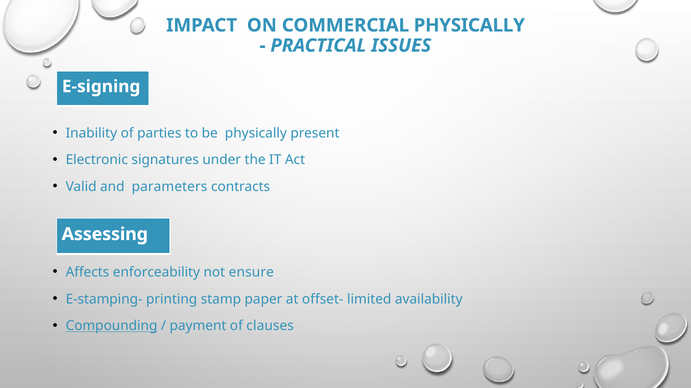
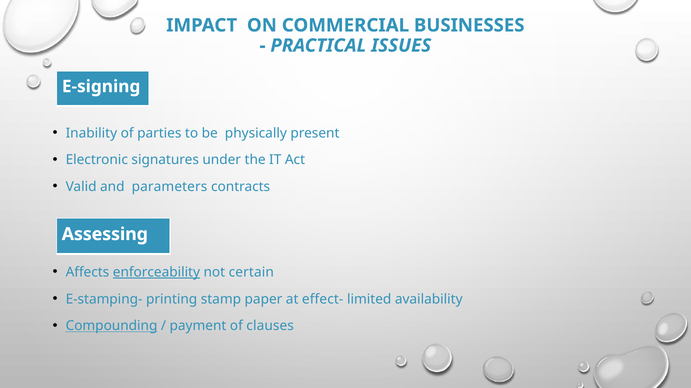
COMMERCIAL PHYSICALLY: PHYSICALLY -> BUSINESSES
enforceability underline: none -> present
ensure: ensure -> certain
offset-: offset- -> effect-
